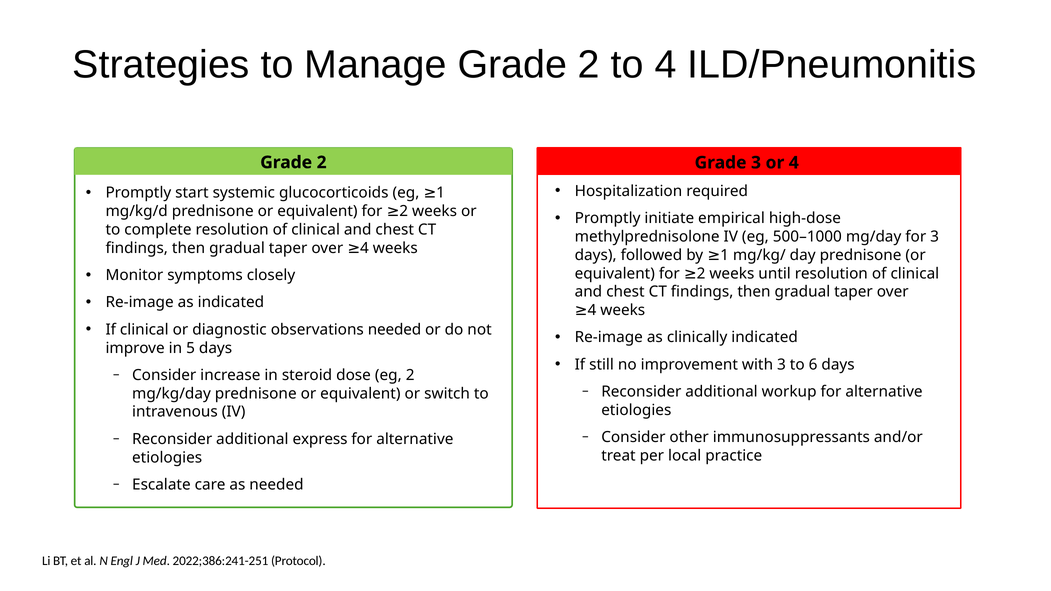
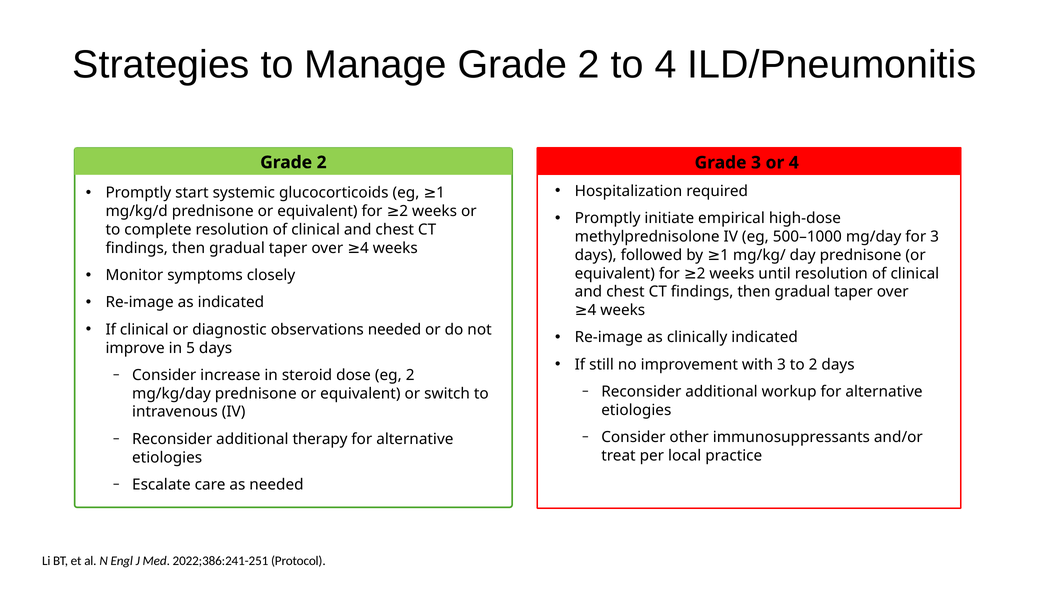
to 6: 6 -> 2
express: express -> therapy
